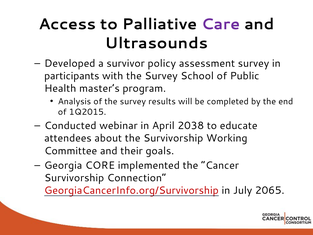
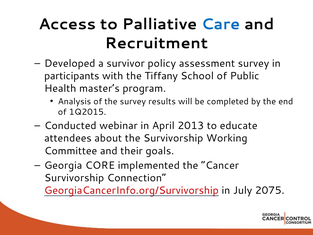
Care colour: purple -> blue
Ultrasounds: Ultrasounds -> Recruitment
with the Survey: Survey -> Tiffany
2038: 2038 -> 2013
2065: 2065 -> 2075
